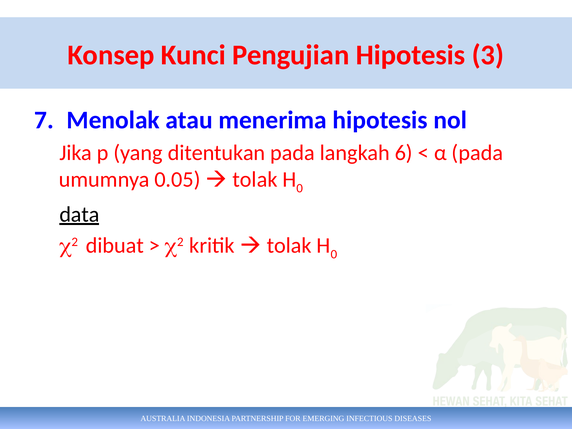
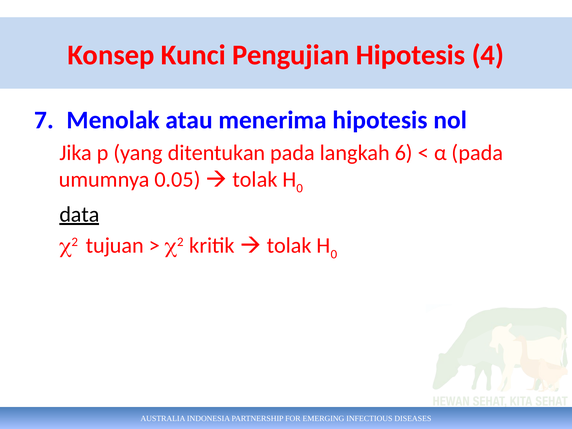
3: 3 -> 4
dibuat: dibuat -> tujuan
